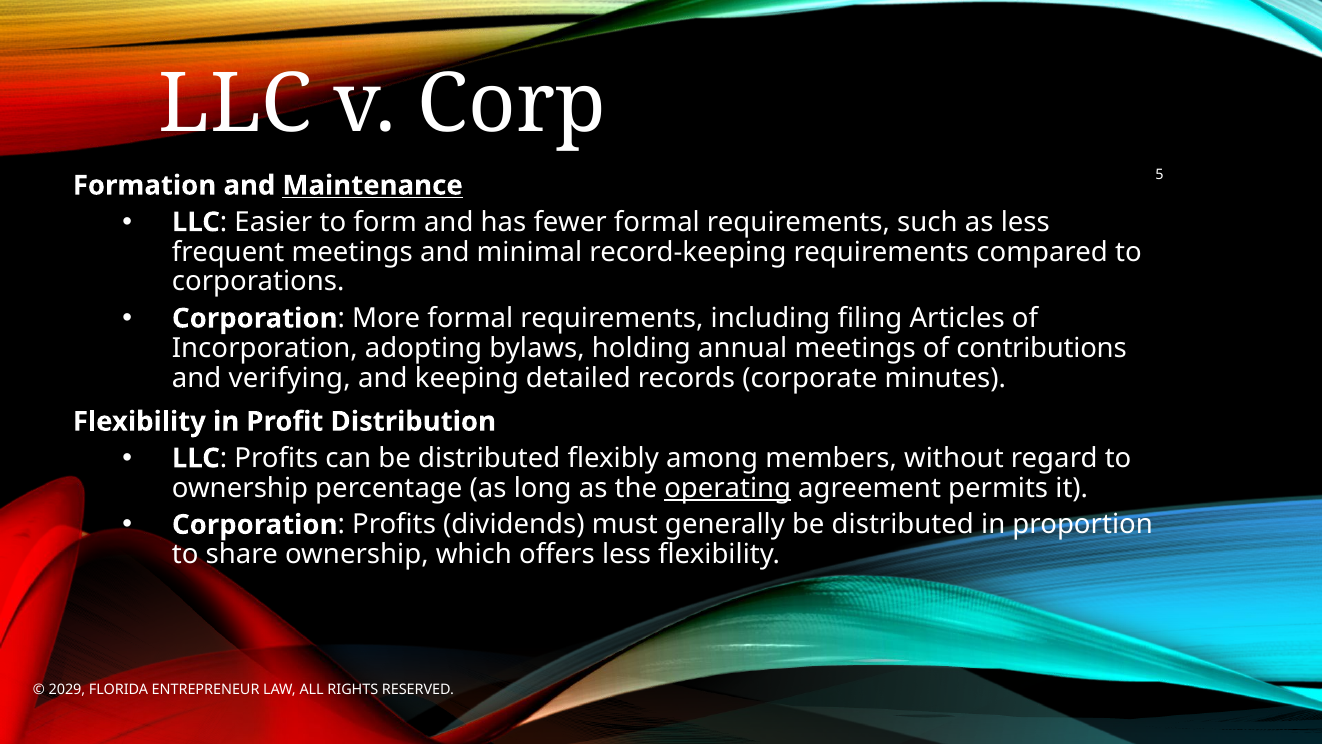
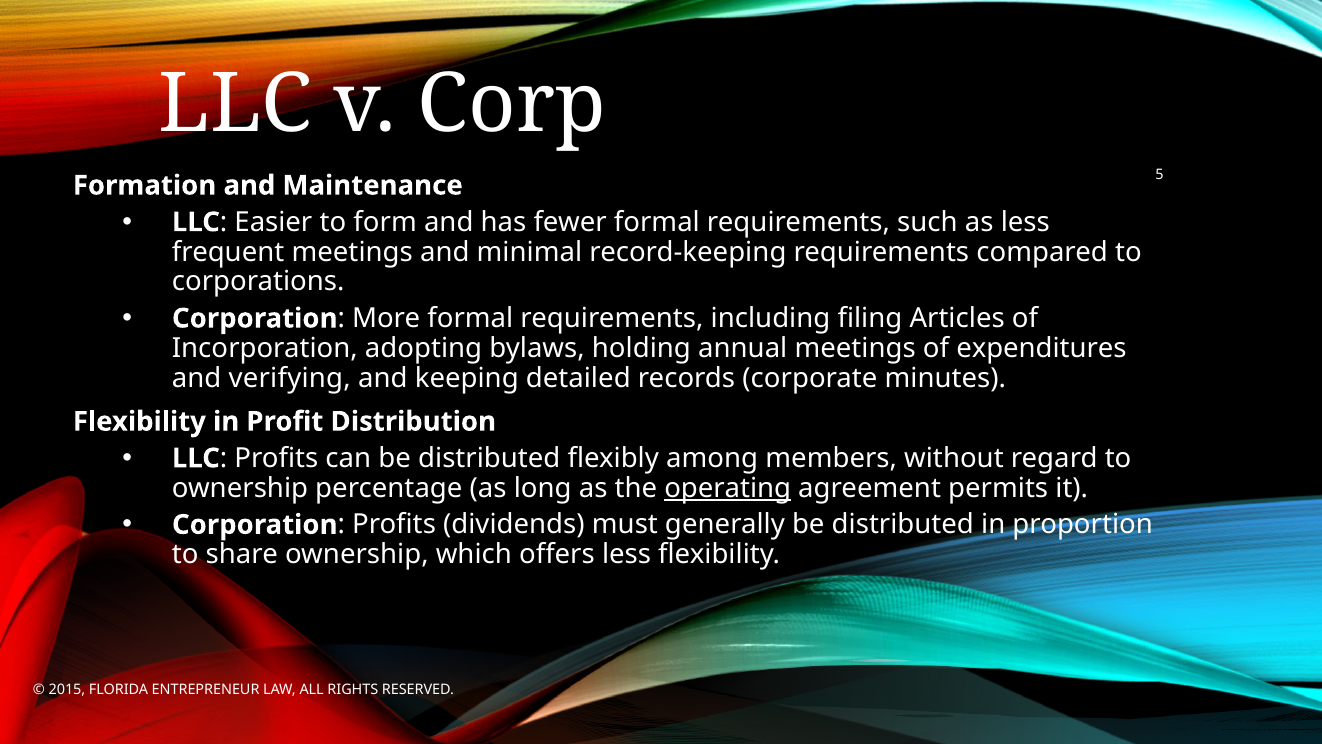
Maintenance underline: present -> none
contributions: contributions -> expenditures
2029: 2029 -> 2015
